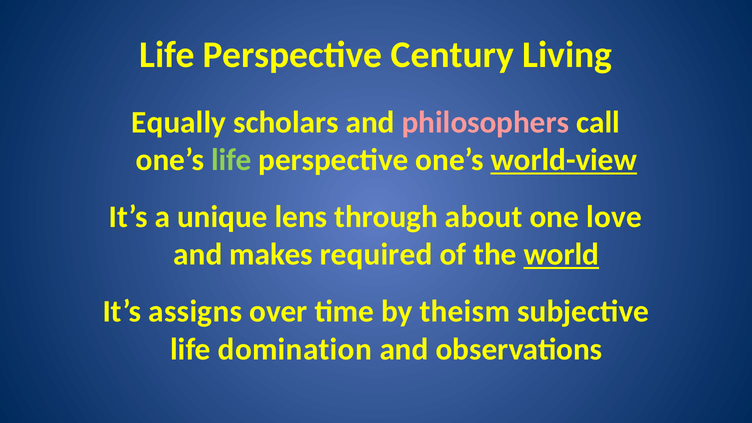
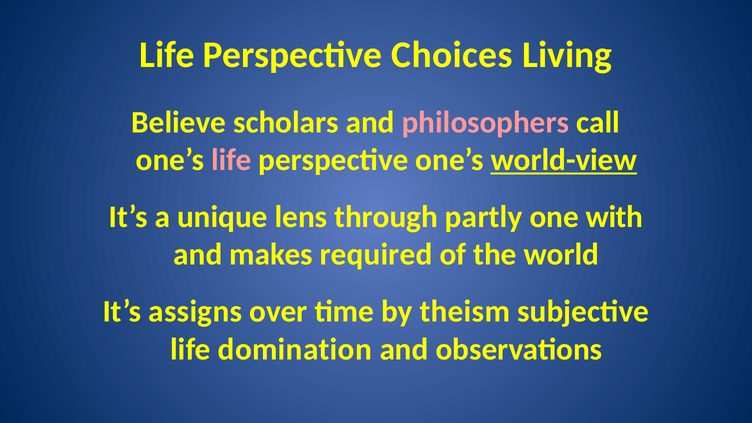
Century: Century -> Choices
Equally: Equally -> Believe
life at (231, 160) colour: light green -> pink
about: about -> partly
love: love -> with
world underline: present -> none
